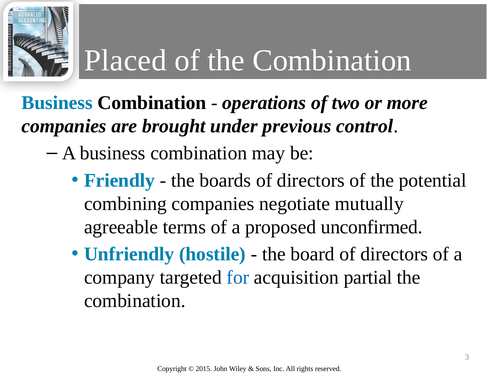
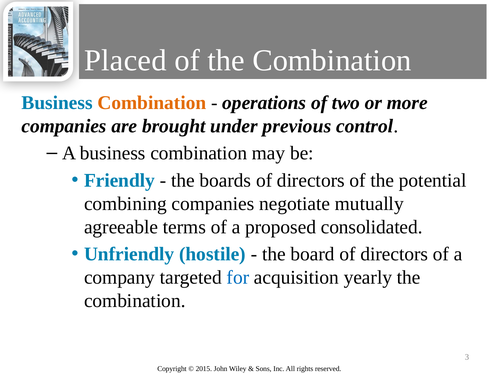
Combination at (152, 103) colour: black -> orange
unconfirmed: unconfirmed -> consolidated
partial: partial -> yearly
